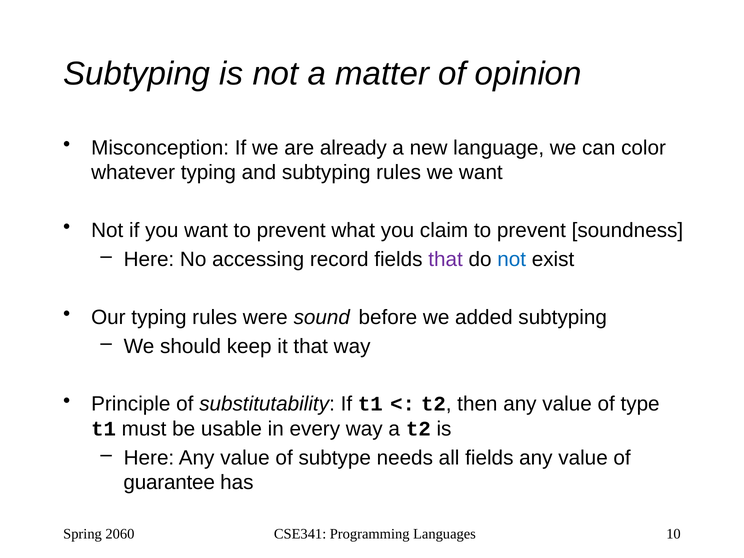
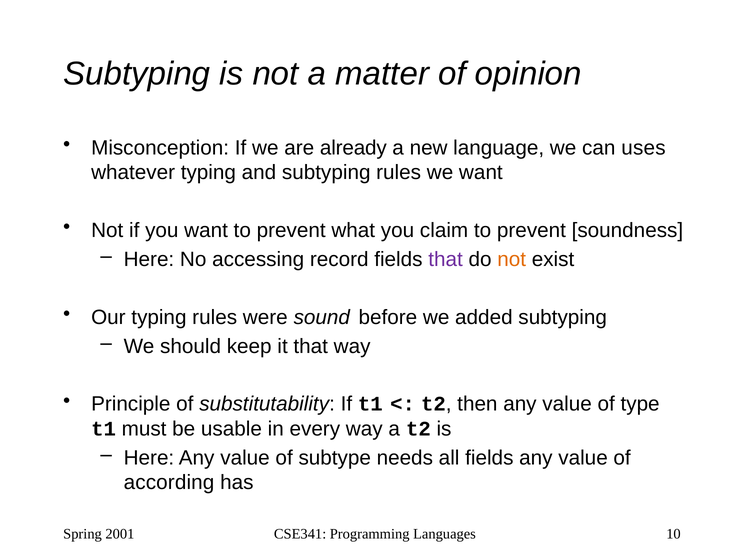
color: color -> uses
not at (512, 259) colour: blue -> orange
guarantee: guarantee -> according
2060: 2060 -> 2001
